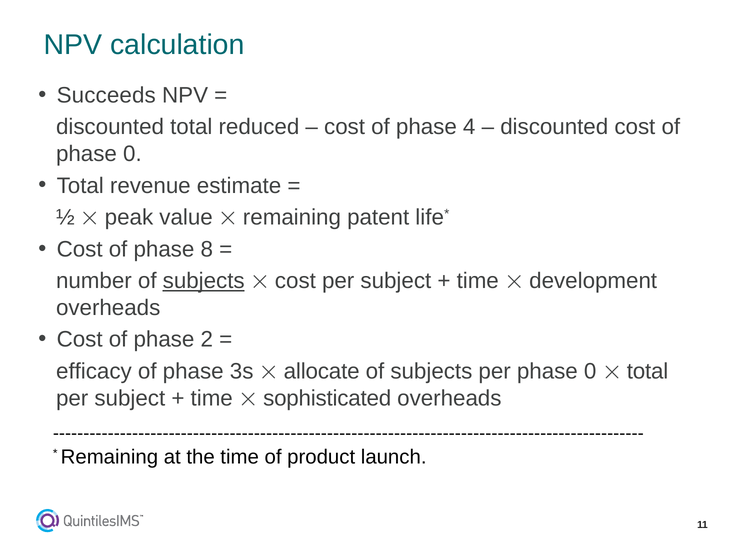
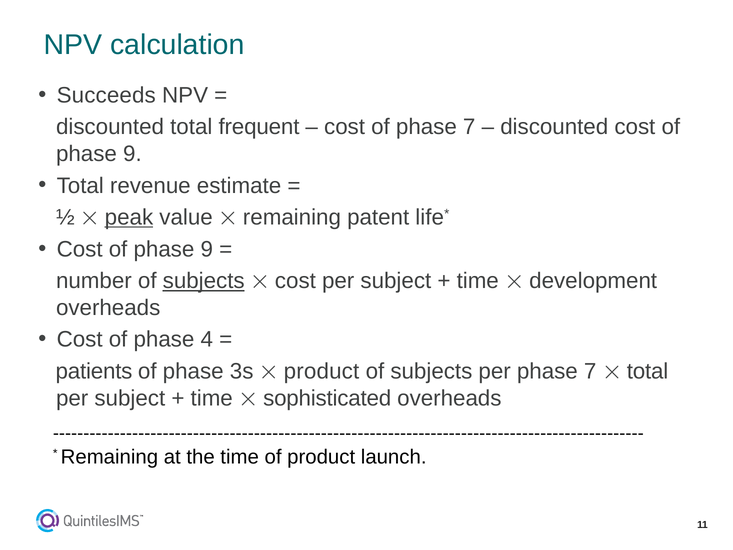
reduced: reduced -> frequent
of phase 4: 4 -> 7
0 at (132, 154): 0 -> 9
peak underline: none -> present
8 at (207, 249): 8 -> 9
2: 2 -> 4
efficacy: efficacy -> patients
allocate at (322, 371): allocate -> product
per phase 0: 0 -> 7
